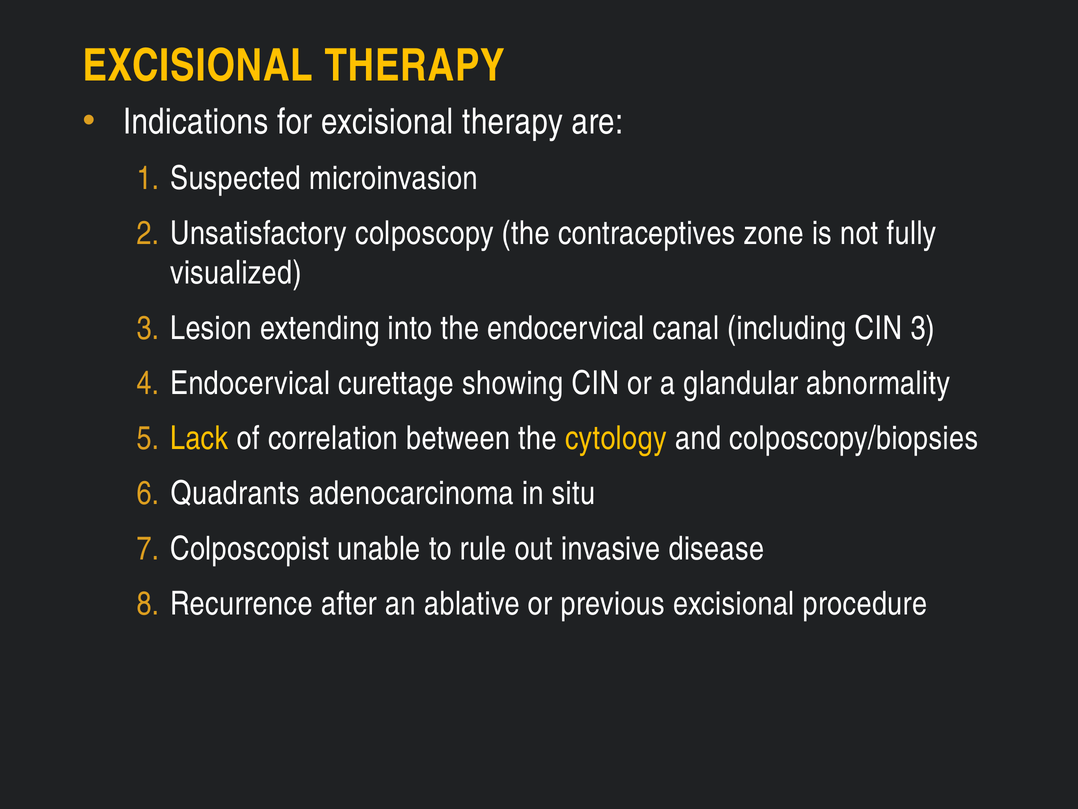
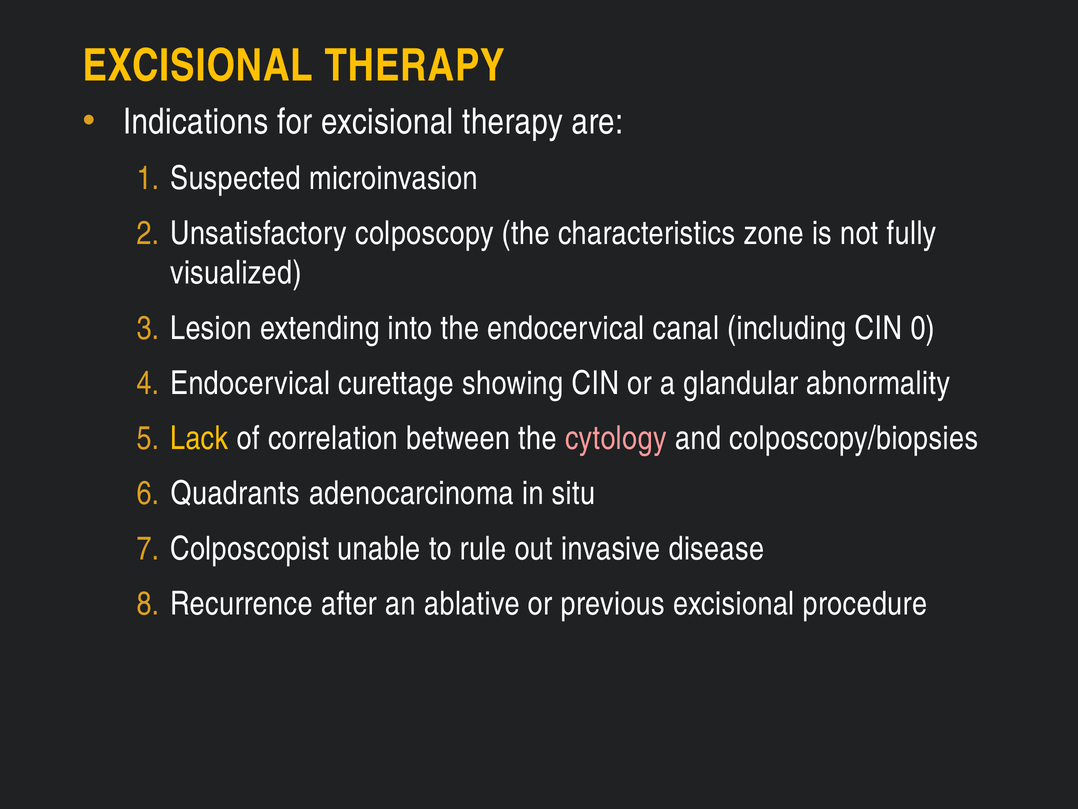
contraceptives: contraceptives -> characteristics
CIN 3: 3 -> 0
cytology colour: yellow -> pink
